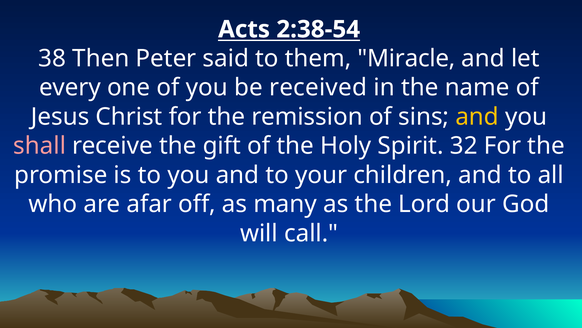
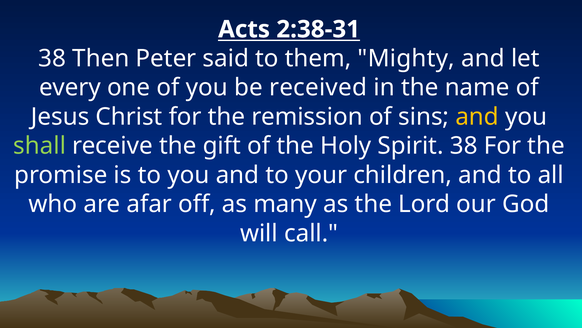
2:38-54: 2:38-54 -> 2:38-31
Miracle: Miracle -> Mighty
shall colour: pink -> light green
Spirit 32: 32 -> 38
